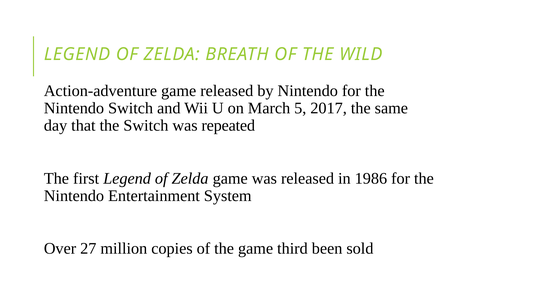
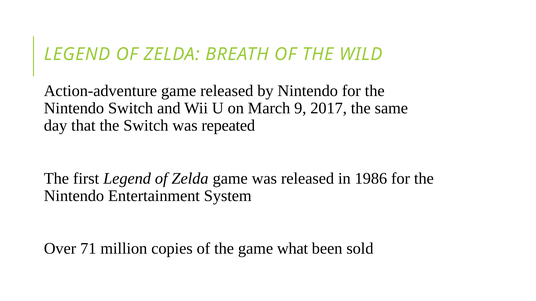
5: 5 -> 9
27: 27 -> 71
third: third -> what
